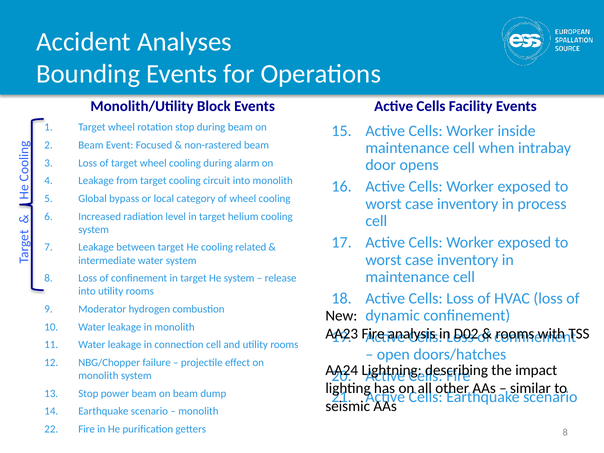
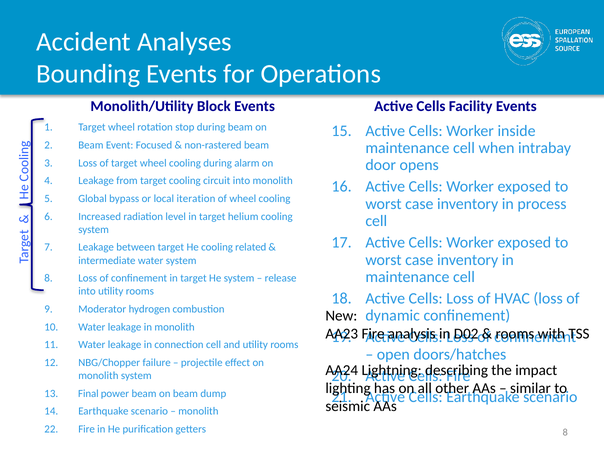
category: category -> iteration
Stop at (88, 393): Stop -> Final
